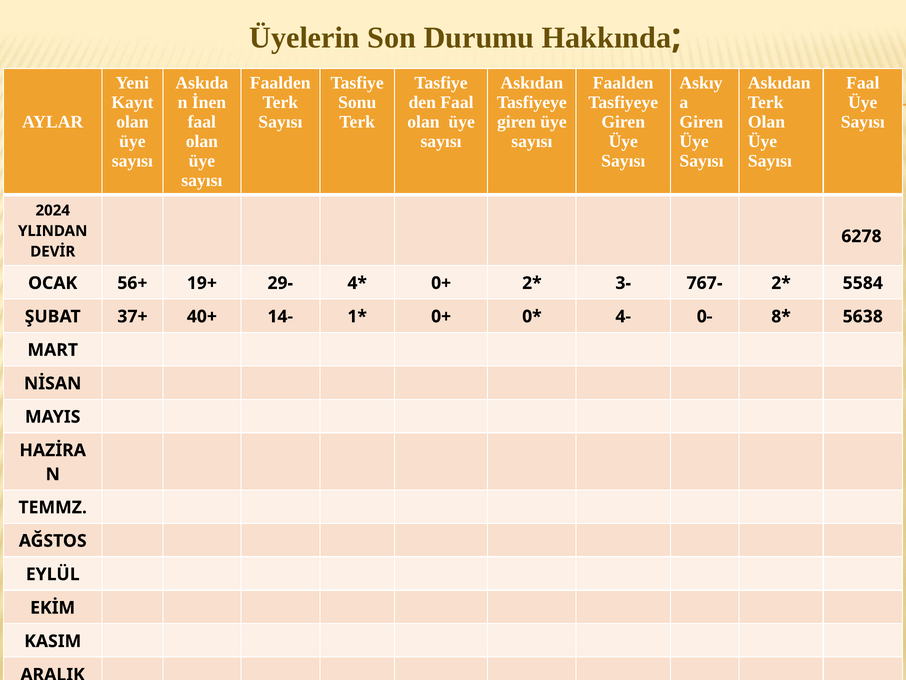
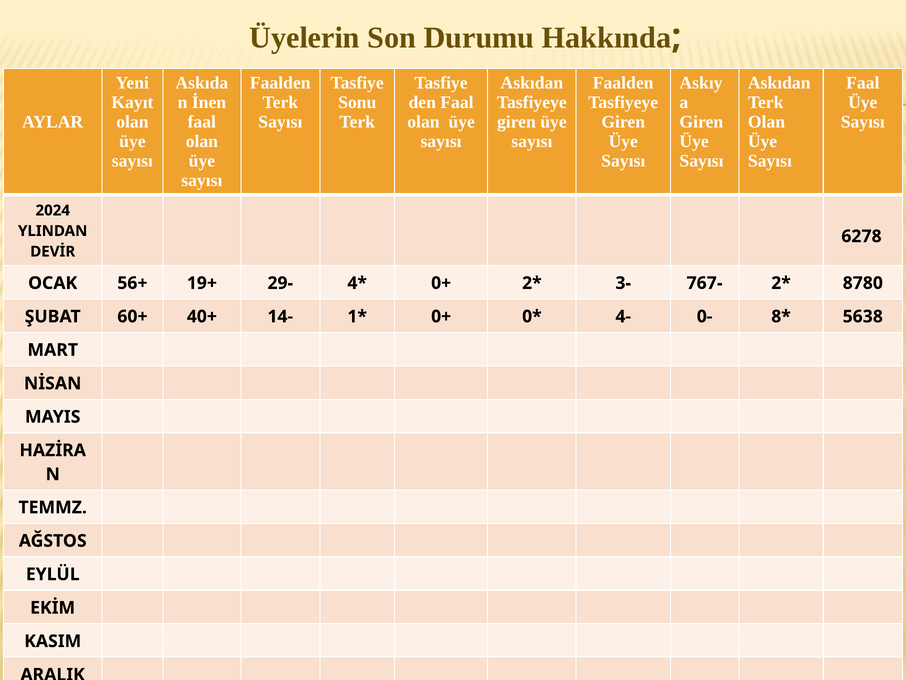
5584: 5584 -> 8780
37+: 37+ -> 60+
